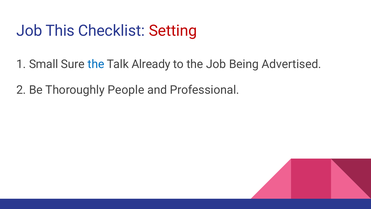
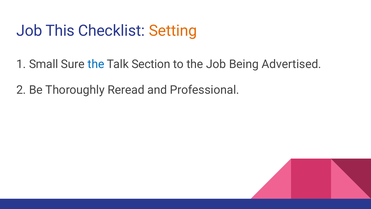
Setting colour: red -> orange
Already: Already -> Section
People: People -> Reread
